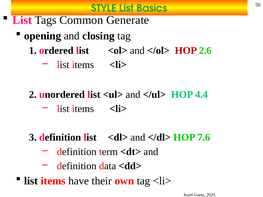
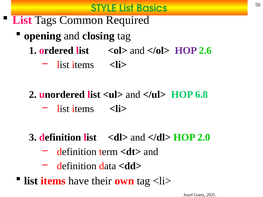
Generate: Generate -> Required
HOP at (186, 51) colour: red -> purple
4.4: 4.4 -> 6.8
7.6: 7.6 -> 2.0
